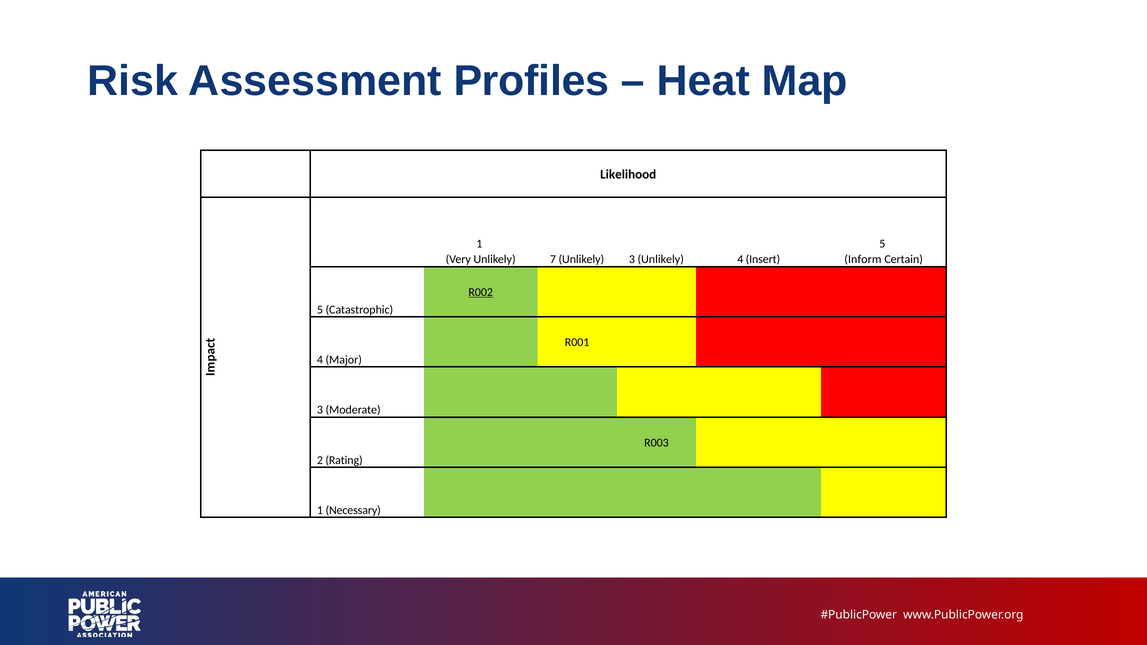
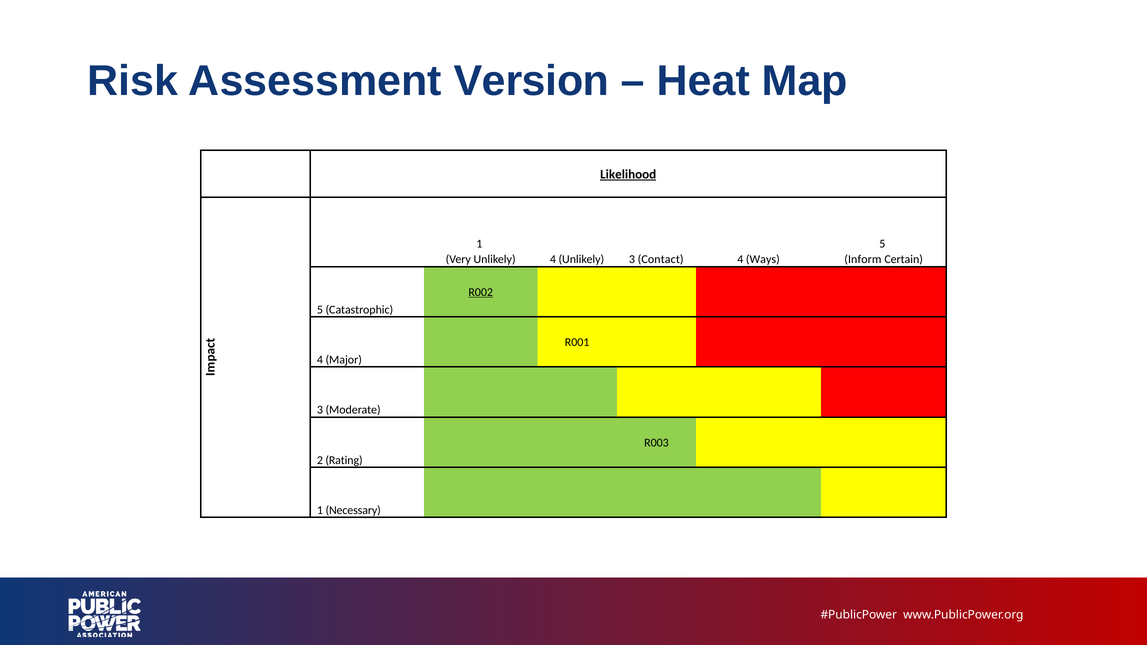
Profiles: Profiles -> Version
Likelihood underline: none -> present
Unlikely 7: 7 -> 4
3 Unlikely: Unlikely -> Contact
Insert: Insert -> Ways
